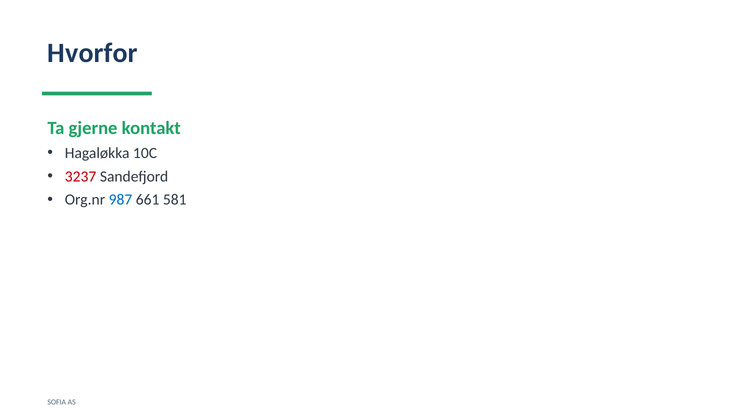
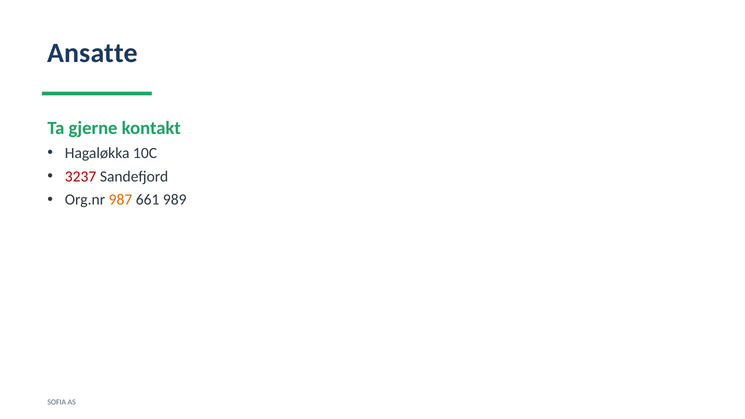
Hvorfor: Hvorfor -> Ansatte
987 colour: blue -> orange
581: 581 -> 989
